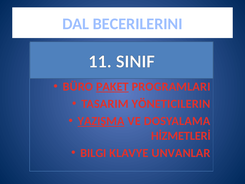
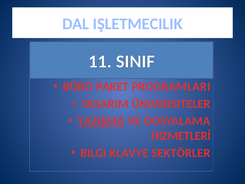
BECERILERINI: BECERILERINI -> IŞLETMECILIK
PAKET underline: present -> none
YÖNETICILERIN: YÖNETICILERIN -> ÜNIVERSITELER
UNVANLAR: UNVANLAR -> SEKTÖRLER
